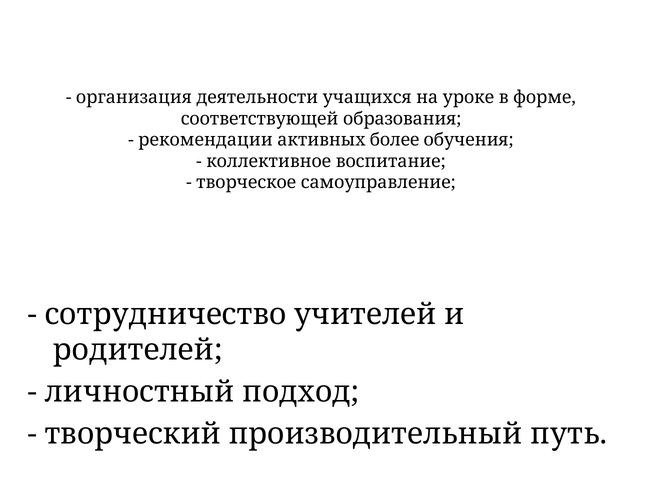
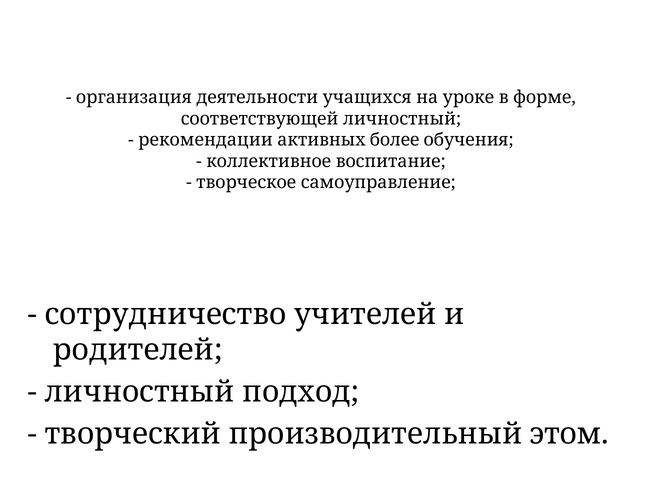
соответствующей образования: образования -> личностный
путь: путь -> этом
